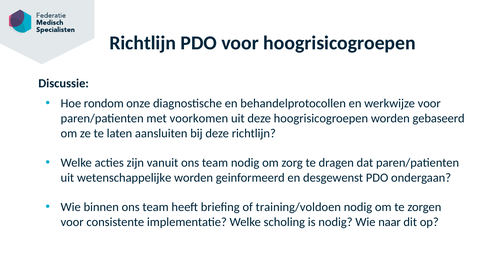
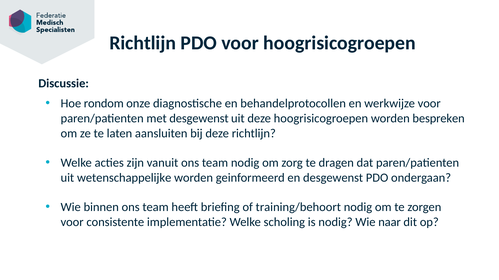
met voorkomen: voorkomen -> desgewenst
gebaseerd: gebaseerd -> bespreken
training/voldoen: training/voldoen -> training/behoort
